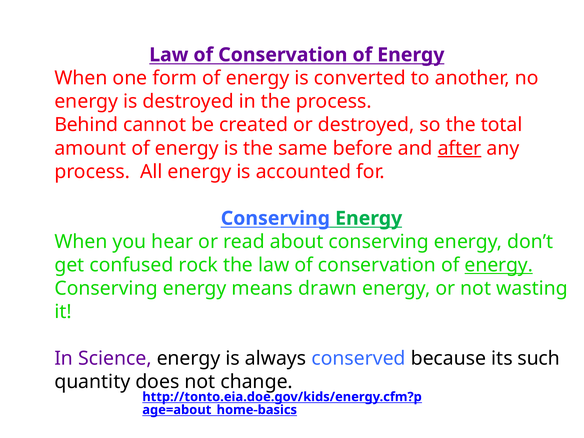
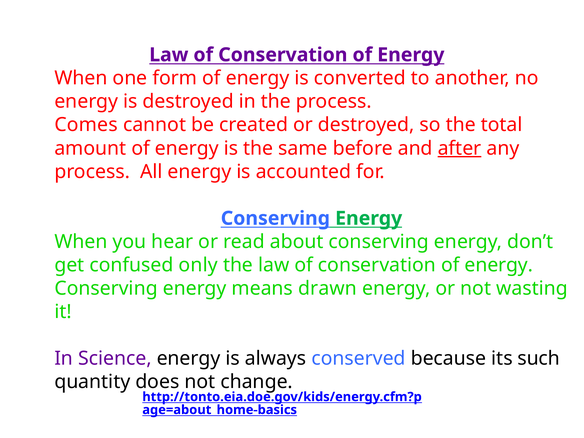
Behind: Behind -> Comes
rock: rock -> only
energy at (499, 265) underline: present -> none
